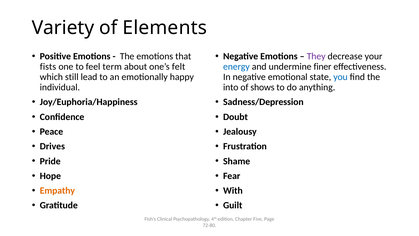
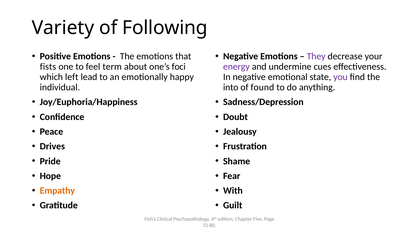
Elements: Elements -> Following
felt: felt -> foci
energy colour: blue -> purple
finer: finer -> cues
still: still -> left
you colour: blue -> purple
shows: shows -> found
